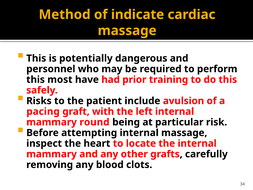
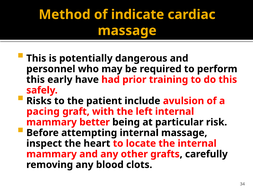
most: most -> early
round: round -> better
